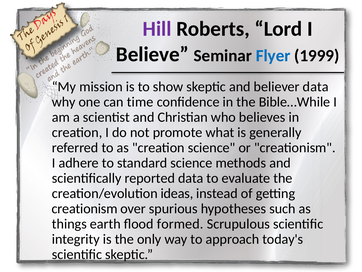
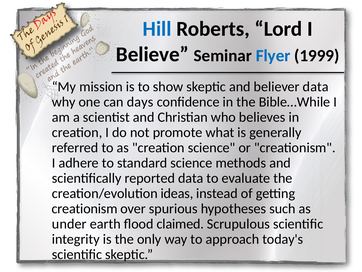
Hill colour: purple -> blue
time: time -> days
things: things -> under
formed: formed -> claimed
